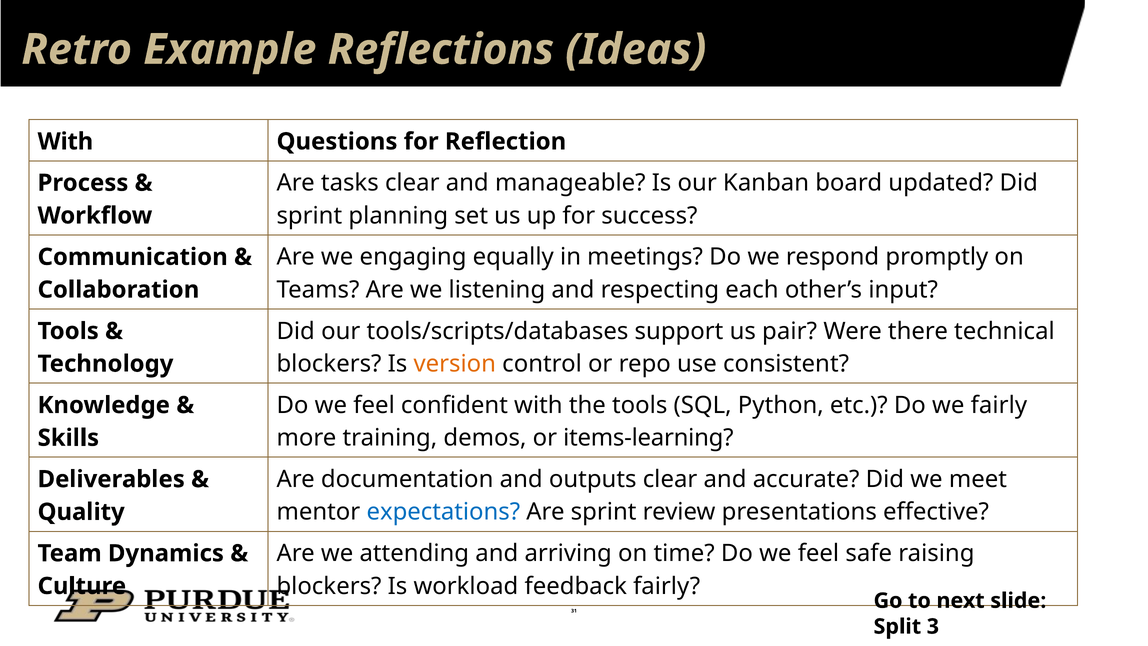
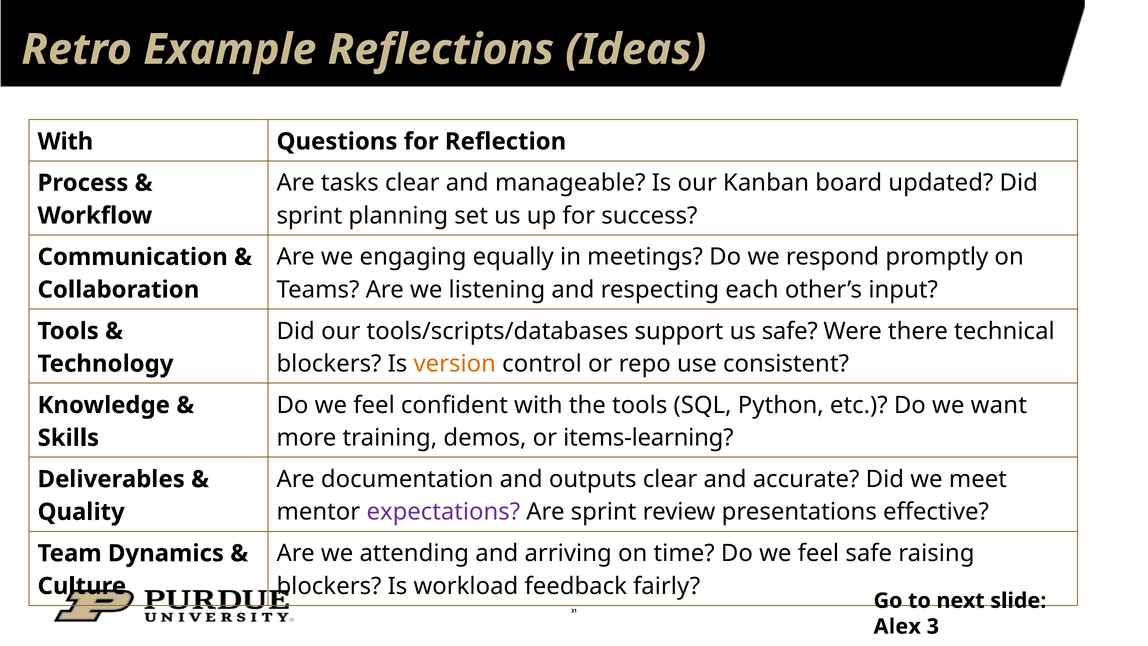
us pair: pair -> safe
we fairly: fairly -> want
expectations colour: blue -> purple
Split: Split -> Alex
